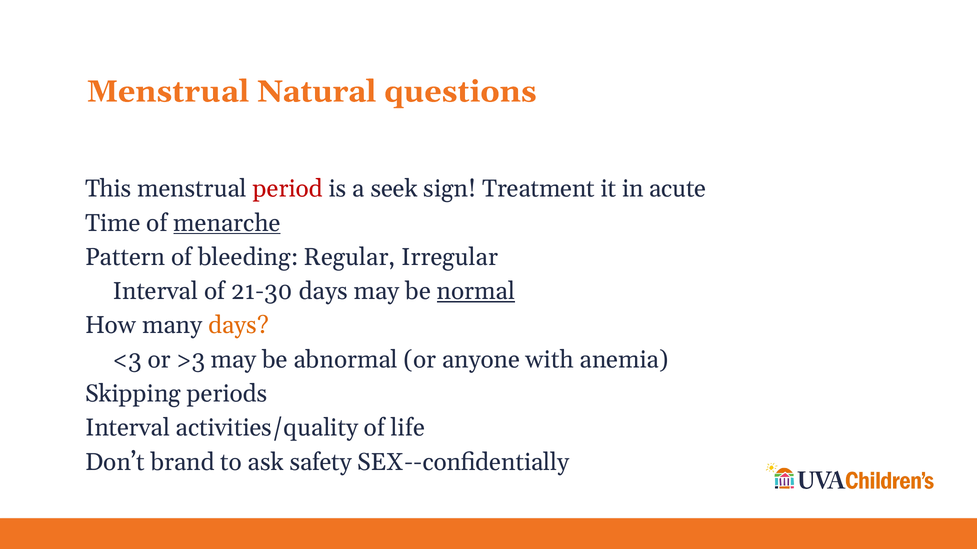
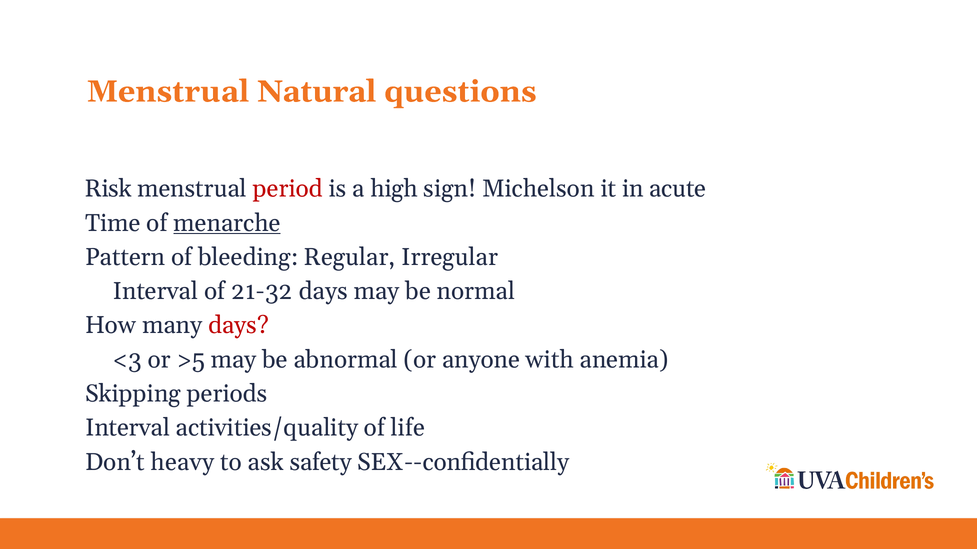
This: This -> Risk
seek: seek -> high
Treatment: Treatment -> Michelson
21-30: 21-30 -> 21-32
normal underline: present -> none
days at (238, 326) colour: orange -> red
>3: >3 -> >5
brand: brand -> heavy
